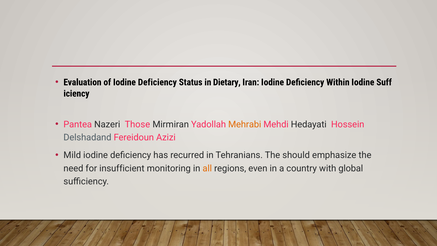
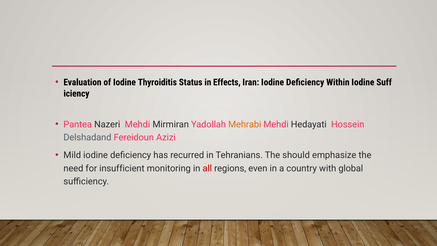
of Iodine Deficiency: Deficiency -> Thyroiditis
Dietary: Dietary -> Effects
Nazeri Those: Those -> Mehdi
all colour: orange -> red
